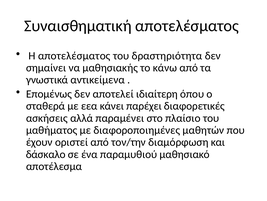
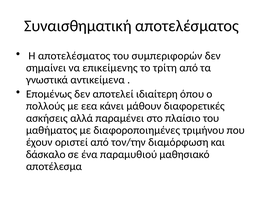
δραστηριότητα: δραστηριότητα -> συμπεριφορών
μαθησιακής: μαθησιακής -> επικείμενης
κάνω: κάνω -> τρίτη
σταθερά: σταθερά -> πολλούς
παρέχει: παρέχει -> μάθουν
μαθητών: μαθητών -> τριμήνου
